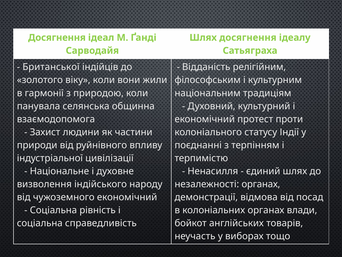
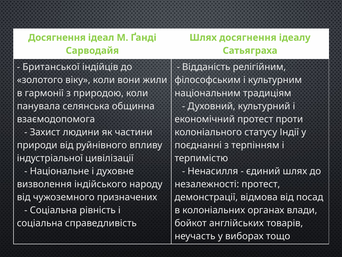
незалежності органах: органах -> протест
чужоземного економічний: економічний -> призначених
